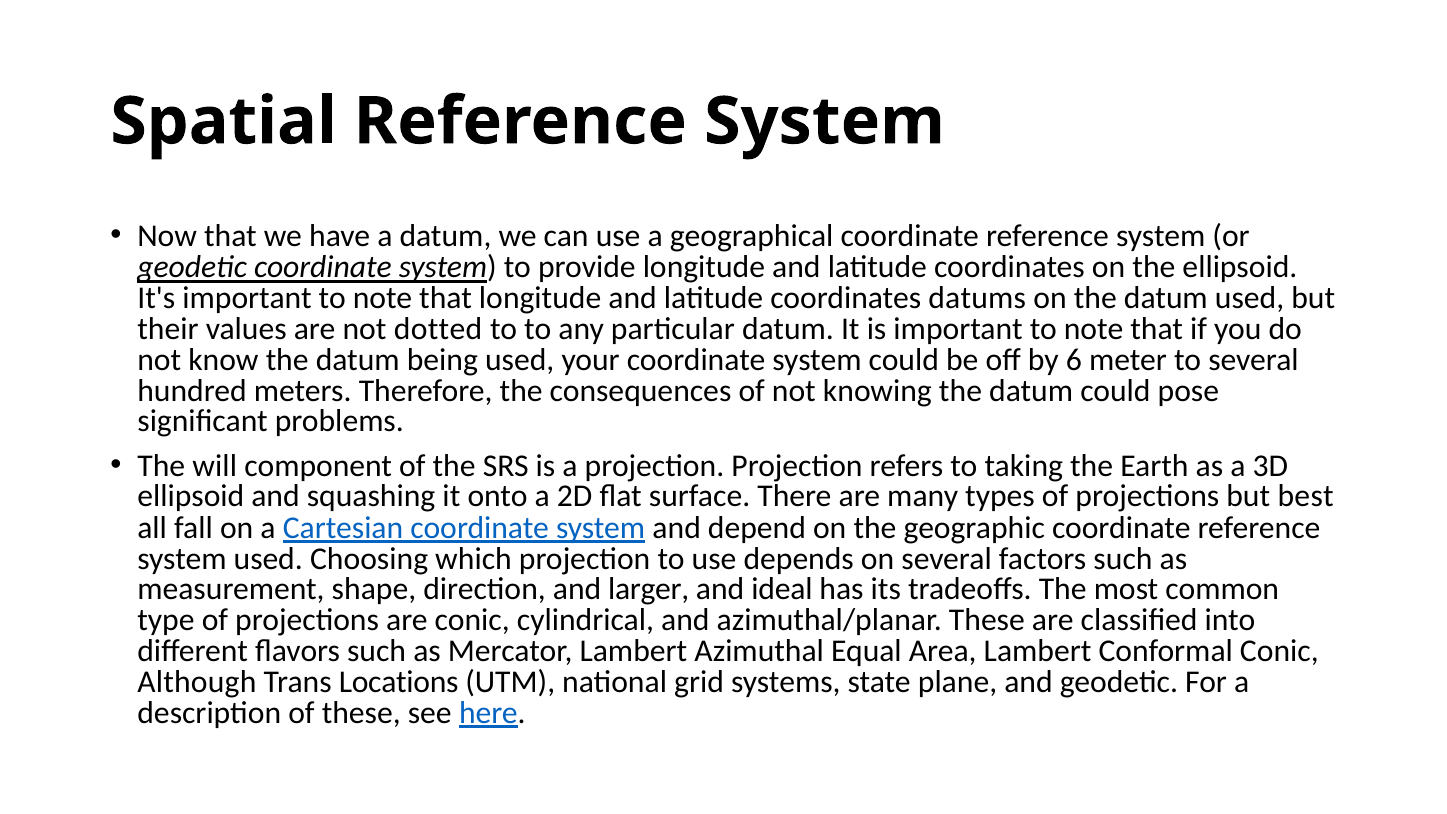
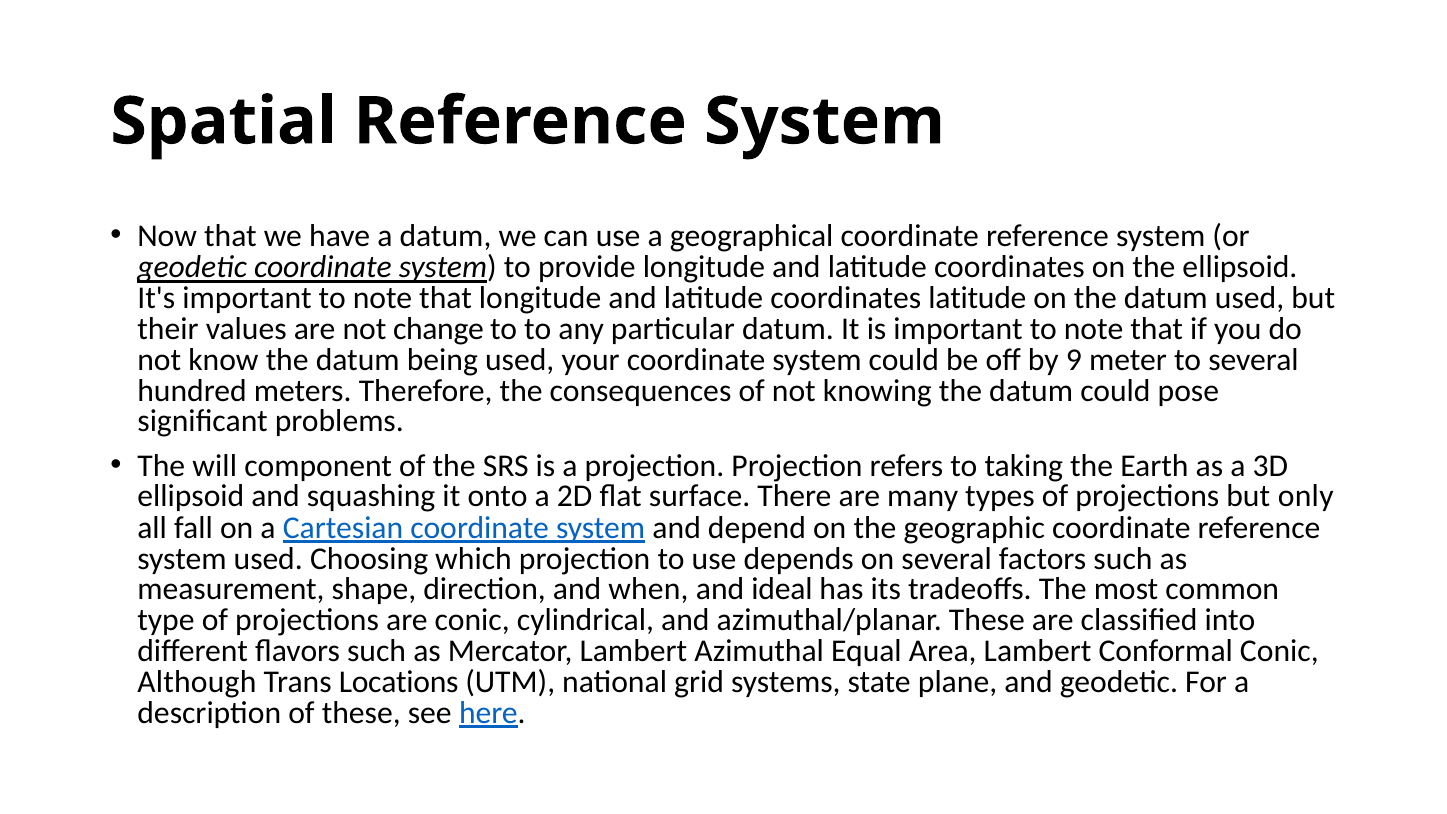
coordinates datums: datums -> latitude
dotted: dotted -> change
6: 6 -> 9
best: best -> only
larger: larger -> when
